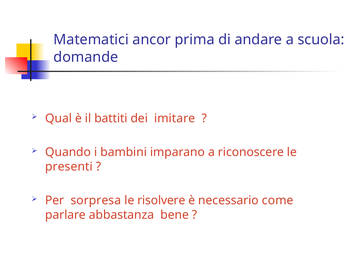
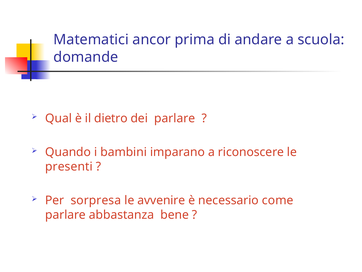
battiti: battiti -> dietro
dei imitare: imitare -> parlare
risolvere: risolvere -> avvenire
